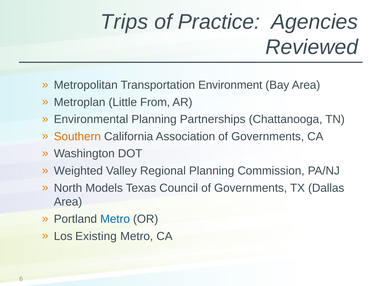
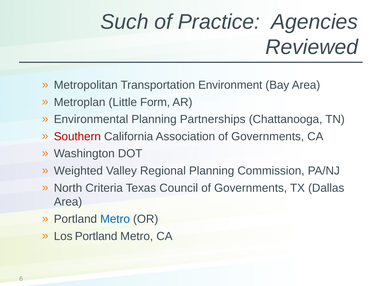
Trips: Trips -> Such
From: From -> Form
Southern colour: orange -> red
Models: Models -> Criteria
Los Existing: Existing -> Portland
